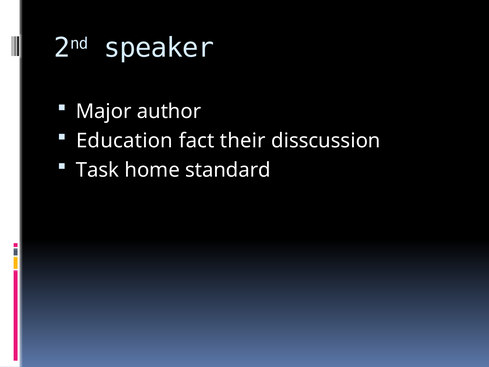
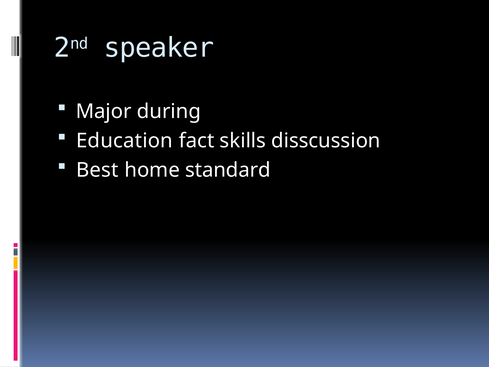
author: author -> during
their: their -> skills
Task: Task -> Best
